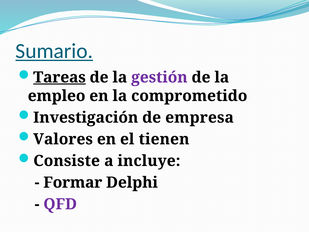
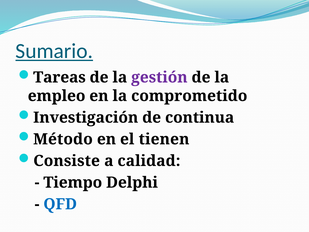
Tareas underline: present -> none
empresa: empresa -> continua
Valores: Valores -> Método
incluye: incluye -> calidad
Formar: Formar -> Tiempo
QFD colour: purple -> blue
